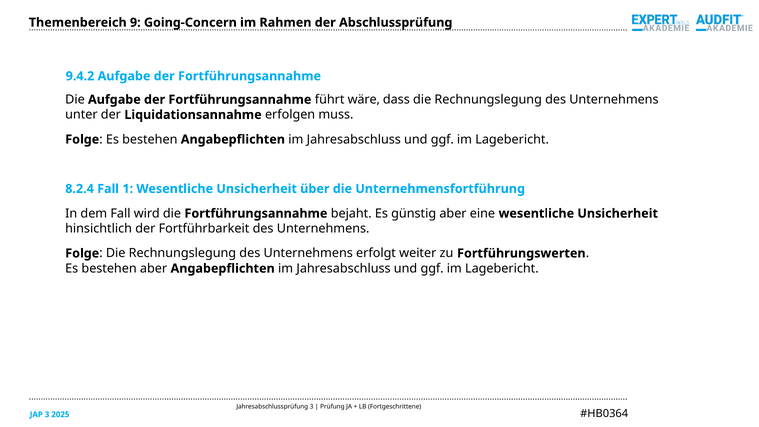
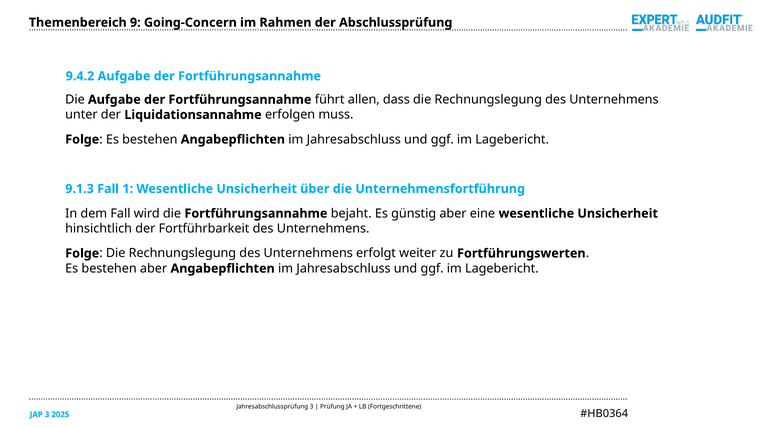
wäre: wäre -> allen
8.2.4: 8.2.4 -> 9.1.3
